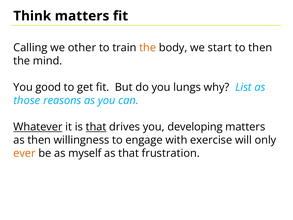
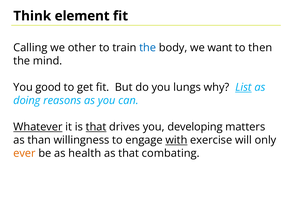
Think matters: matters -> element
the at (148, 48) colour: orange -> blue
start: start -> want
List underline: none -> present
those: those -> doing
as then: then -> than
with underline: none -> present
myself: myself -> health
frustration: frustration -> combating
